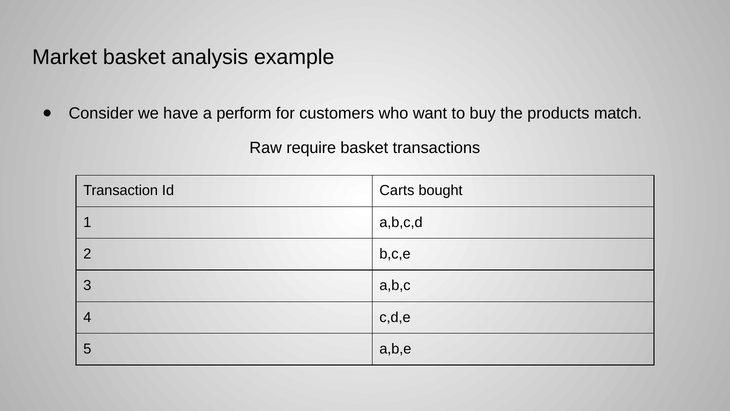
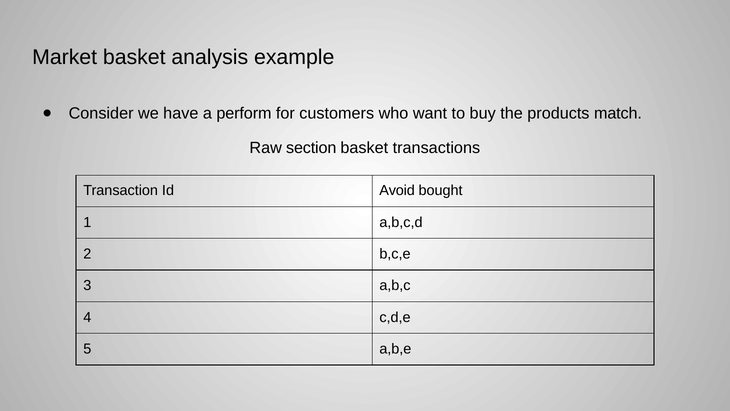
require: require -> section
Carts: Carts -> Avoid
